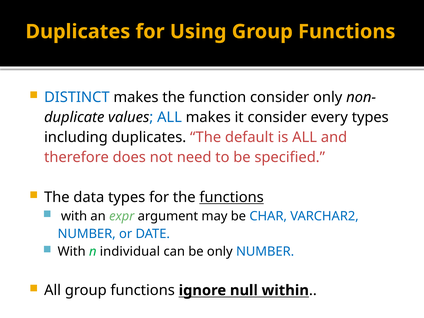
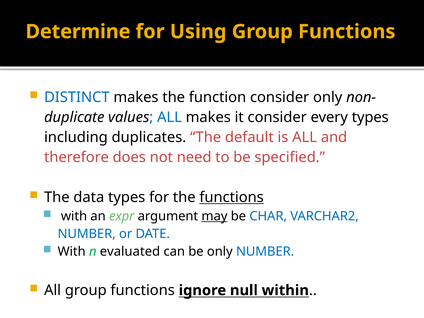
Duplicates at (78, 32): Duplicates -> Determine
may underline: none -> present
individual: individual -> evaluated
